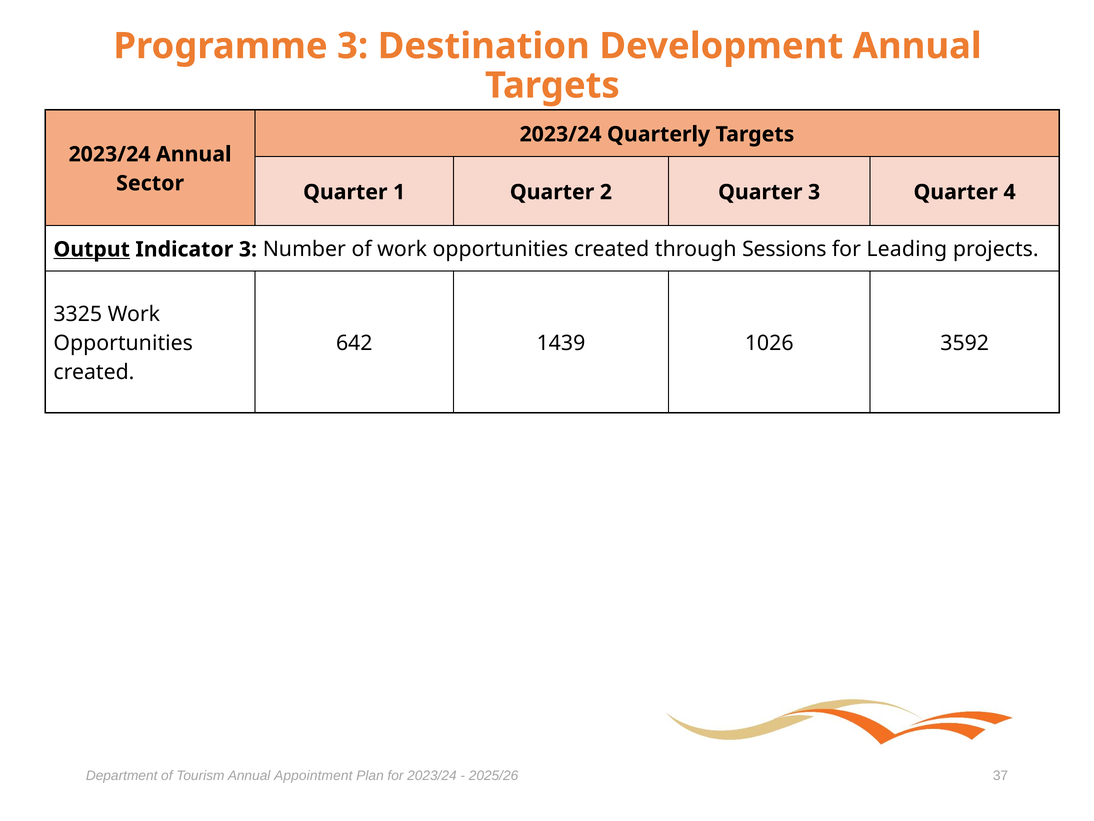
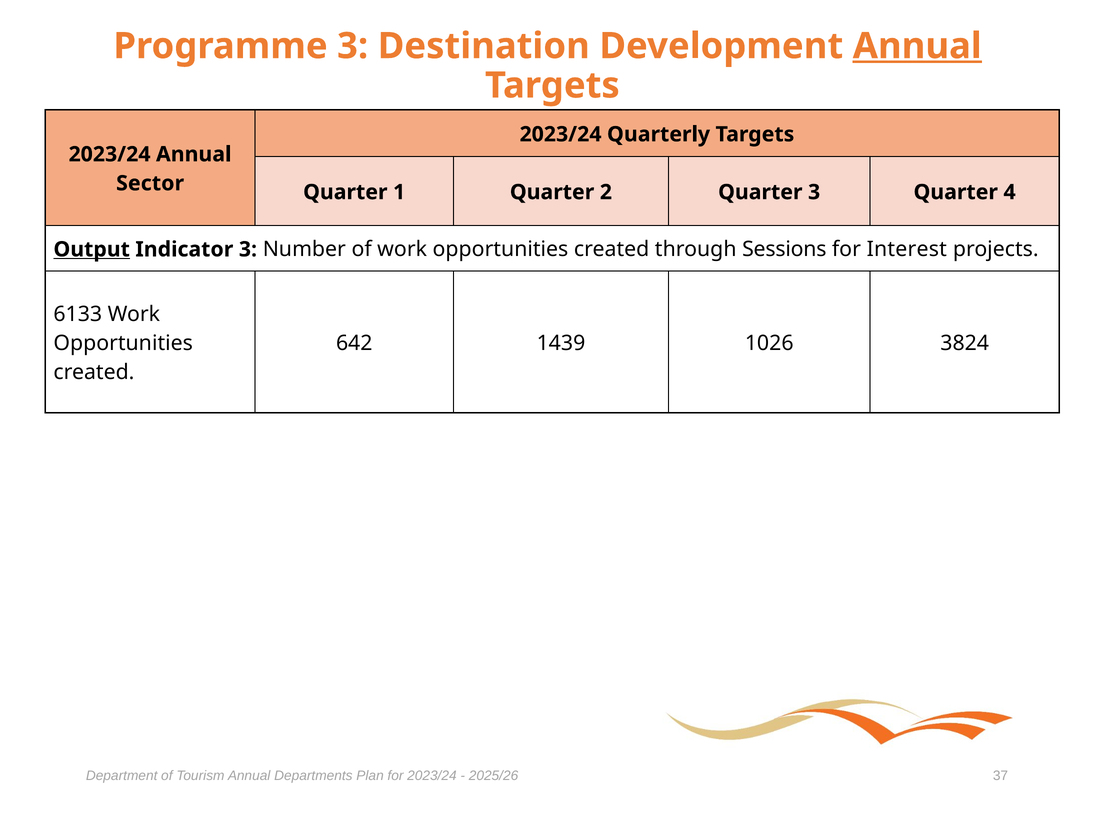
Annual at (917, 46) underline: none -> present
Leading: Leading -> Interest
3325: 3325 -> 6133
3592: 3592 -> 3824
Appointment: Appointment -> Departments
